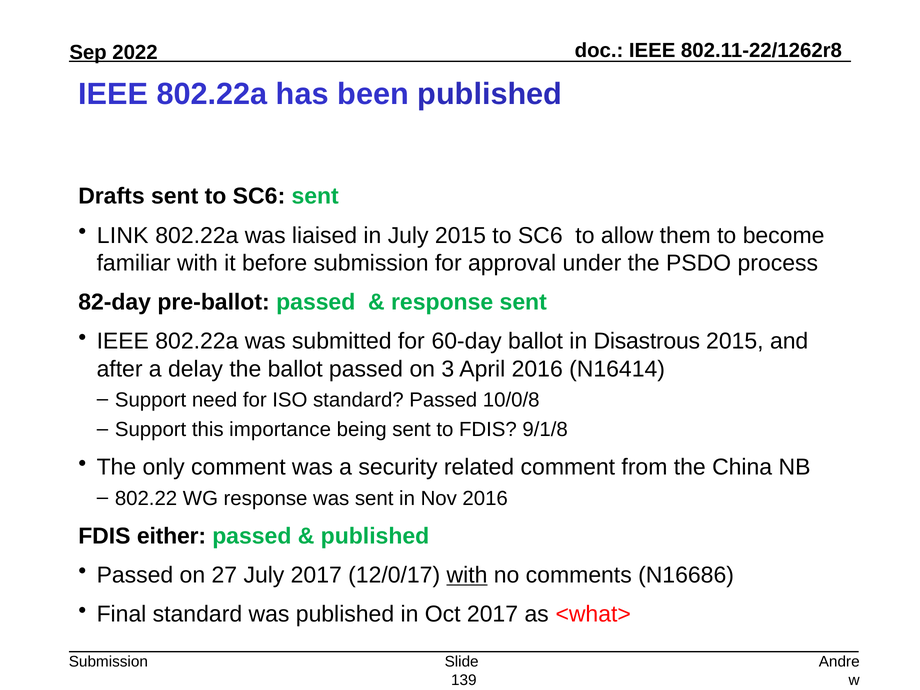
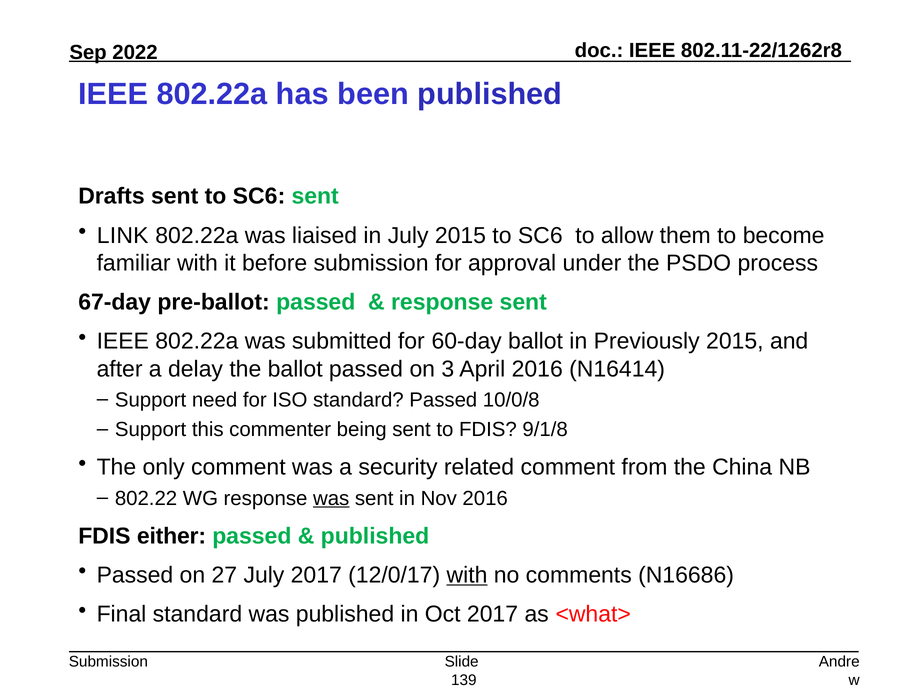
82-day: 82-day -> 67-day
Disastrous: Disastrous -> Previously
importance: importance -> commenter
was at (331, 498) underline: none -> present
